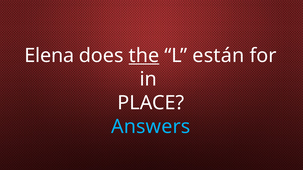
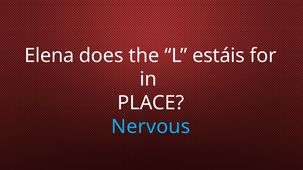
the underline: present -> none
están: están -> estáis
Answers: Answers -> Nervous
